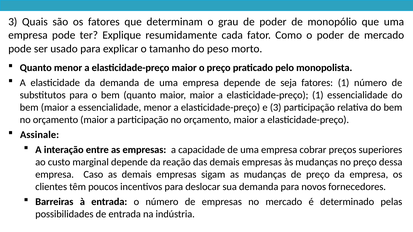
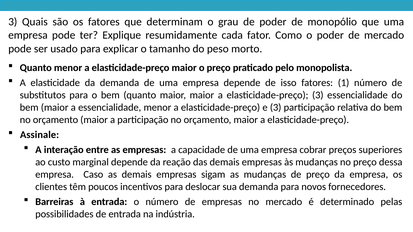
seja: seja -> isso
elasticidade-preço 1: 1 -> 3
